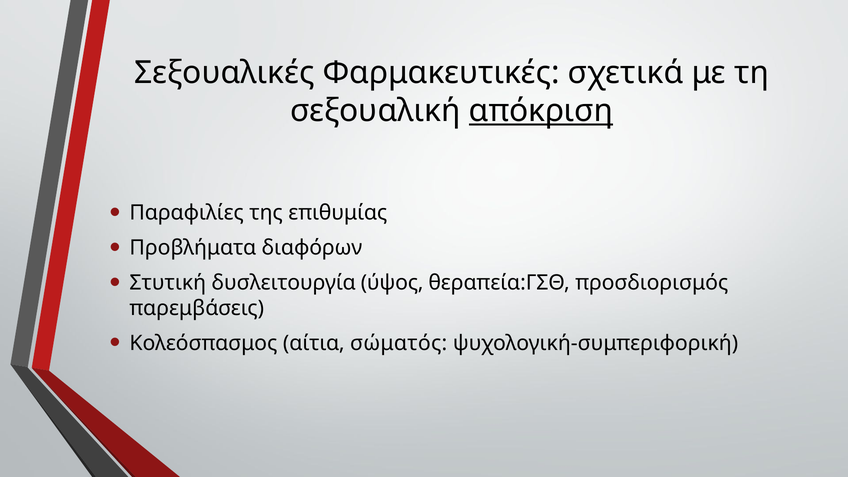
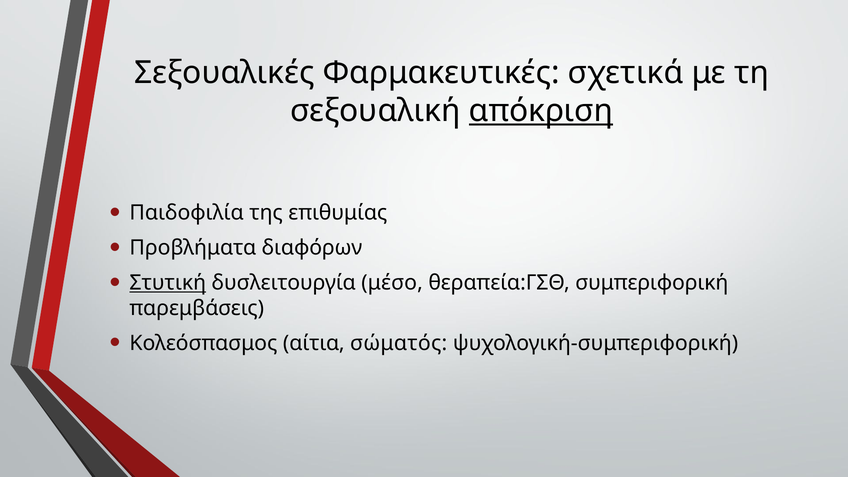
Παραφιλίες: Παραφιλίες -> Παιδοφιλία
Στυτική underline: none -> present
ύψος: ύψος -> μέσο
προσδιορισμός: προσδιορισμός -> συμπεριφορική
